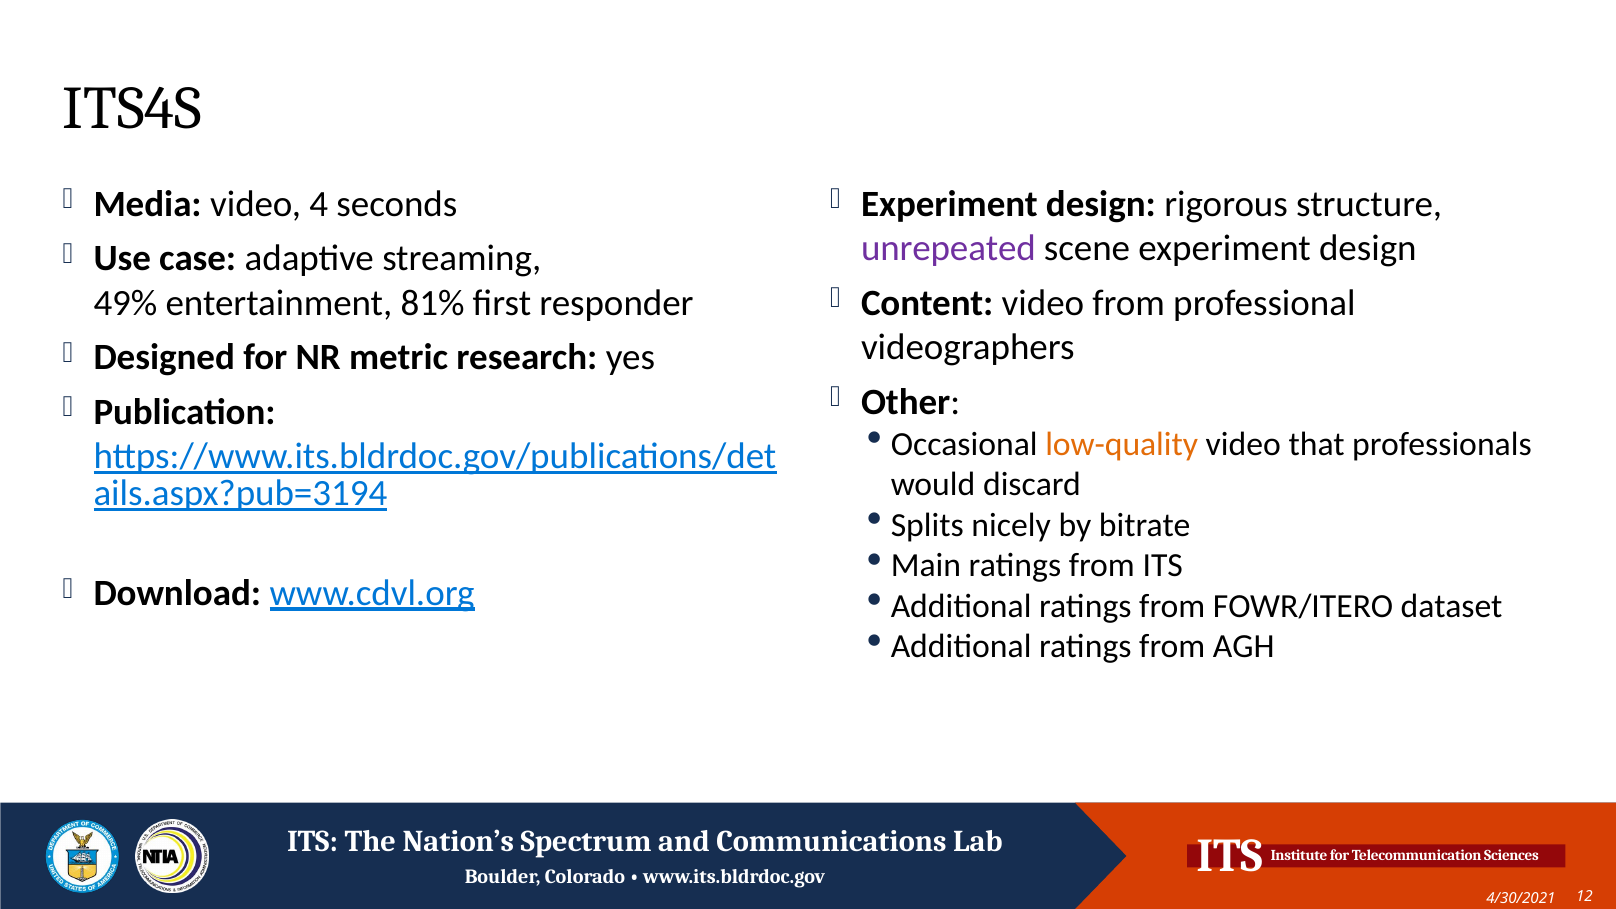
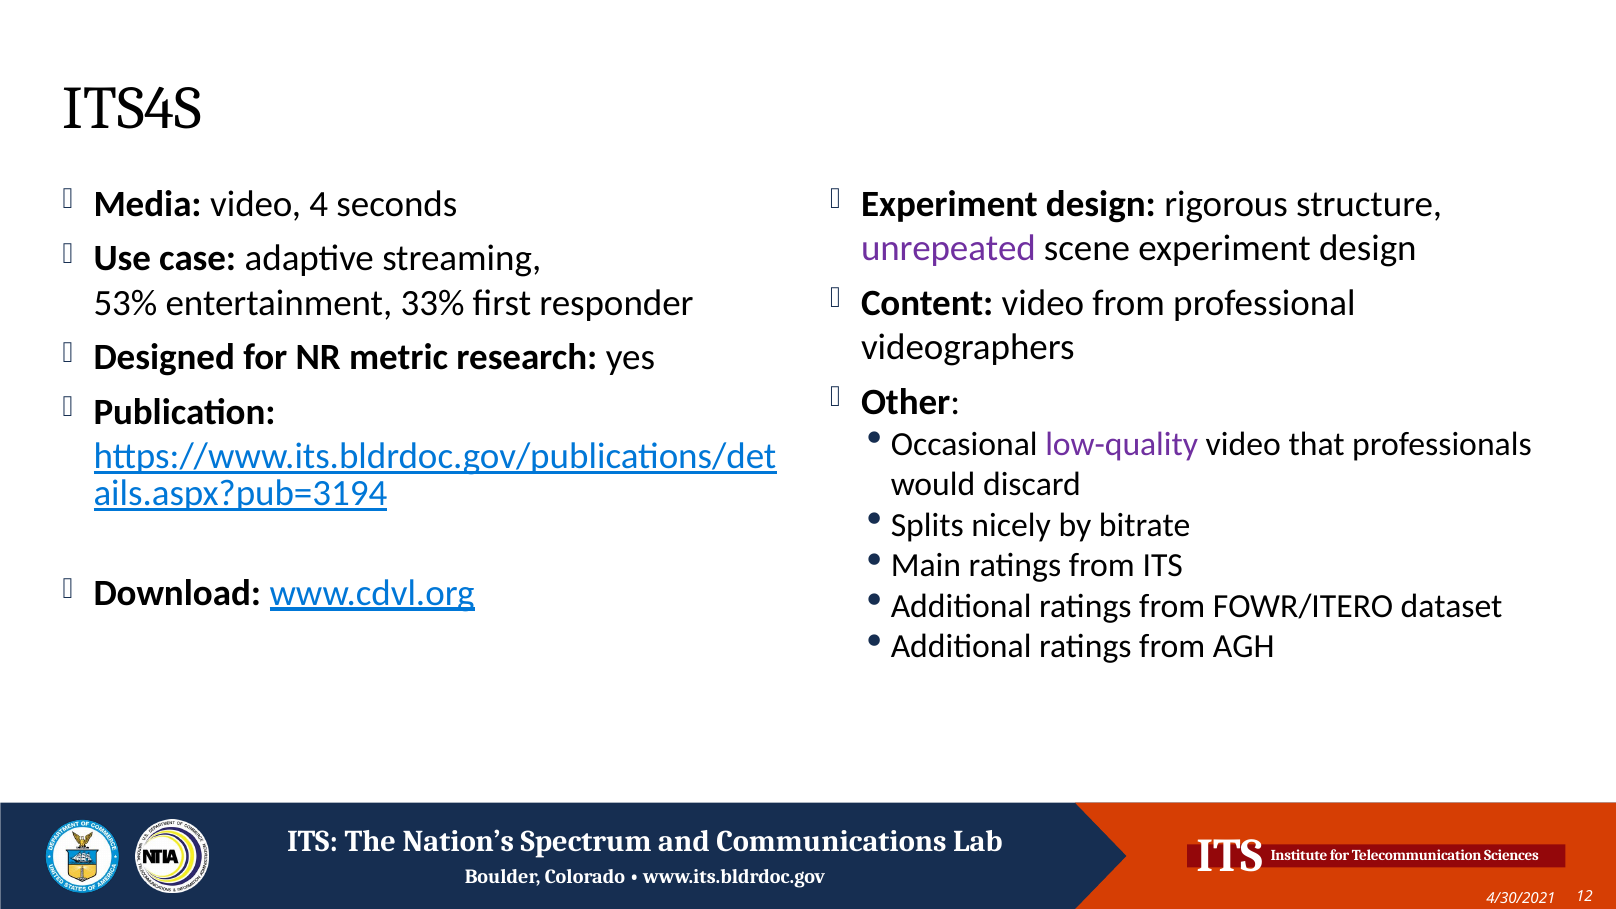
49%: 49% -> 53%
81%: 81% -> 33%
low-quality colour: orange -> purple
